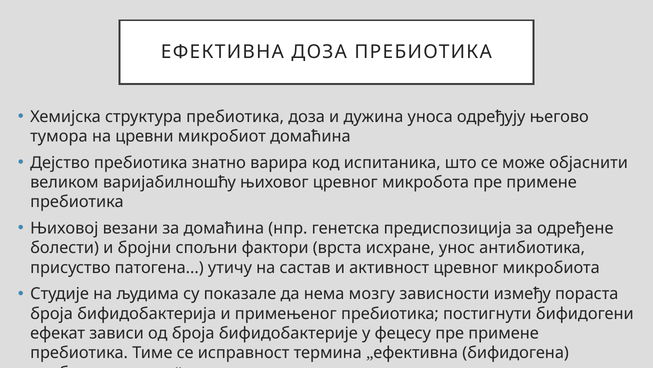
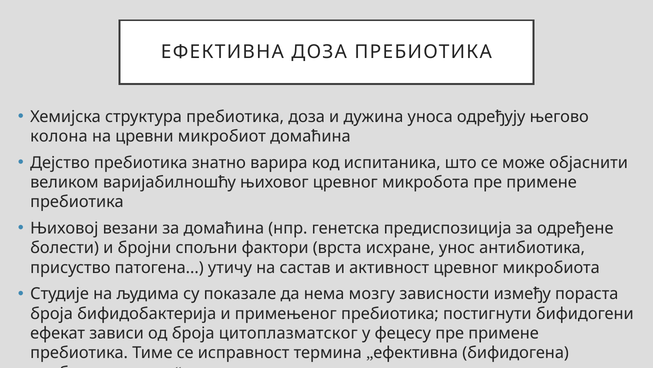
тумора: тумора -> колона
бифидобактерије: бифидобактерије -> цитоплазматског
